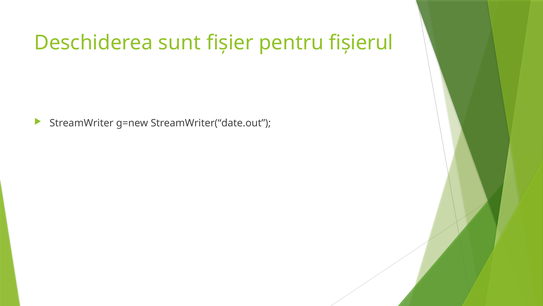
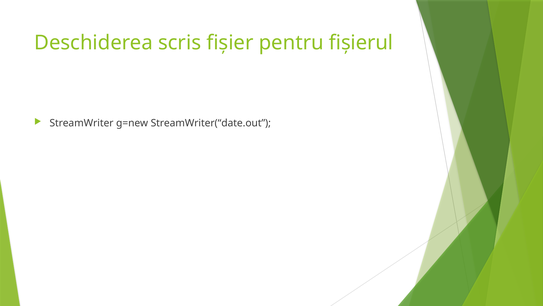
sunt: sunt -> scris
